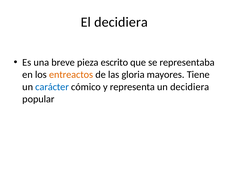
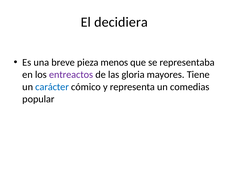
escrito: escrito -> menos
entreactos colour: orange -> purple
un decidiera: decidiera -> comedias
